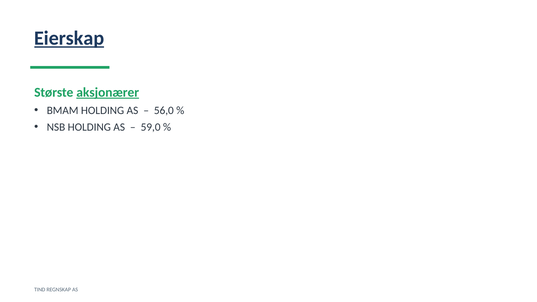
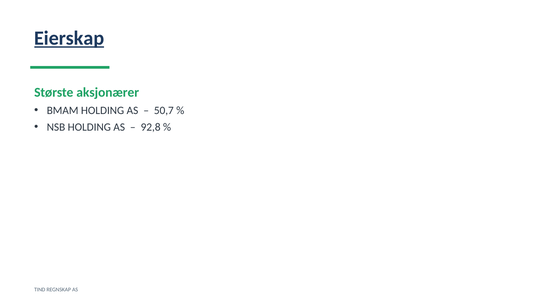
aksjonærer underline: present -> none
56,0: 56,0 -> 50,7
59,0: 59,0 -> 92,8
